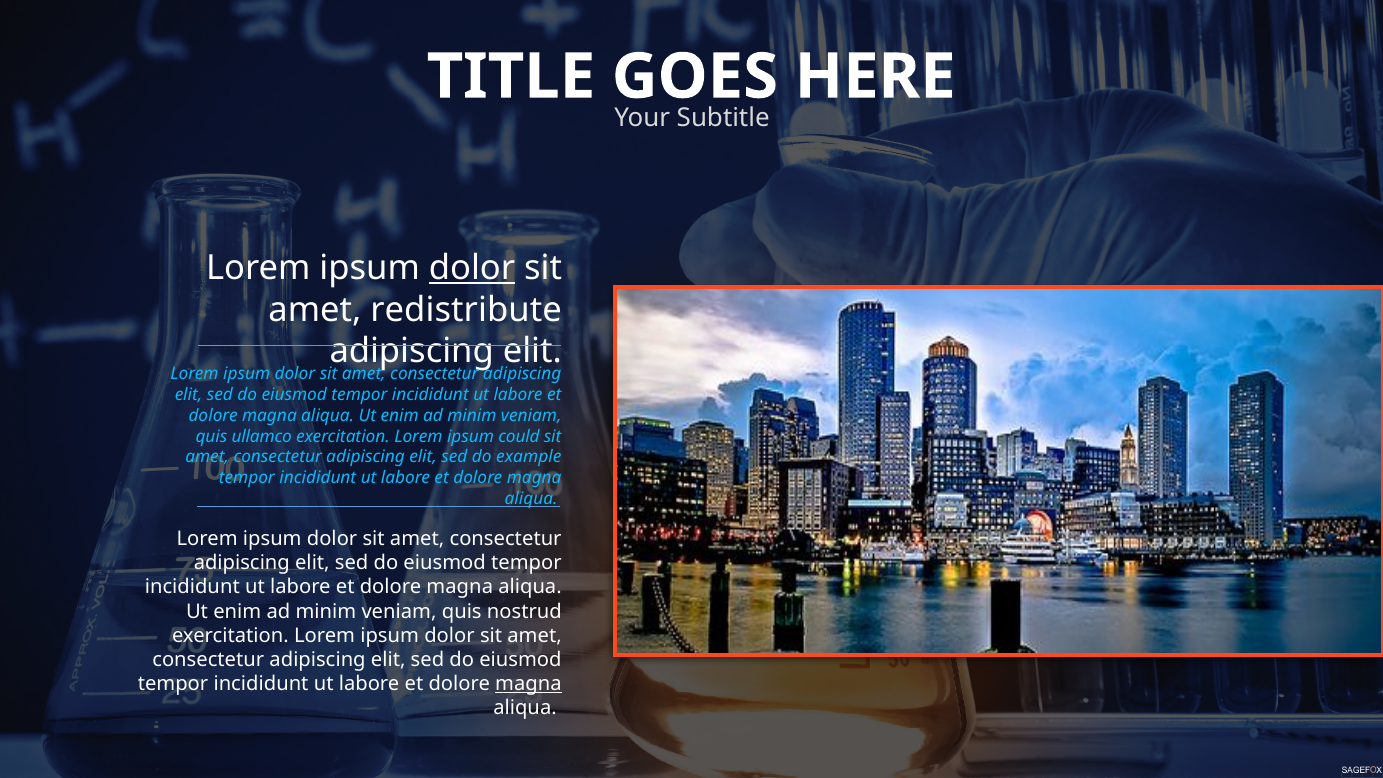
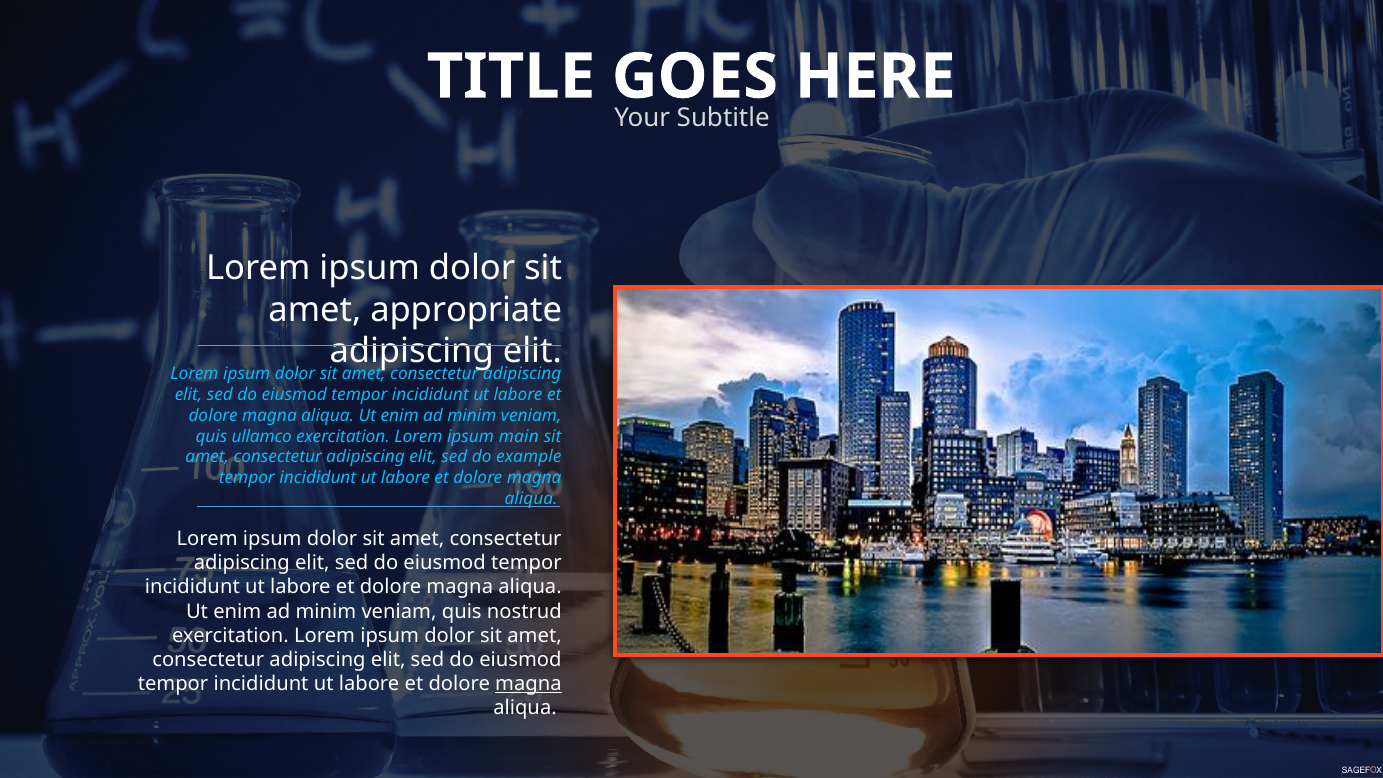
dolor at (472, 268) underline: present -> none
redistribute: redistribute -> appropriate
could: could -> main
